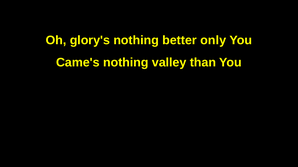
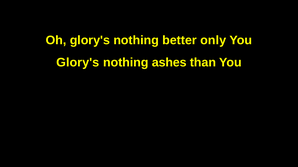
Came's at (78, 63): Came's -> Glory's
valley: valley -> ashes
